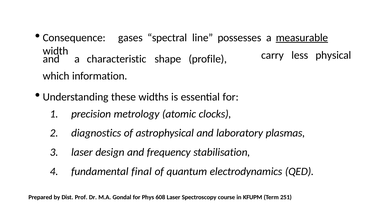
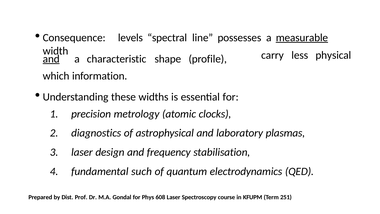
gases: gases -> levels
and at (51, 59) underline: none -> present
final: final -> such
